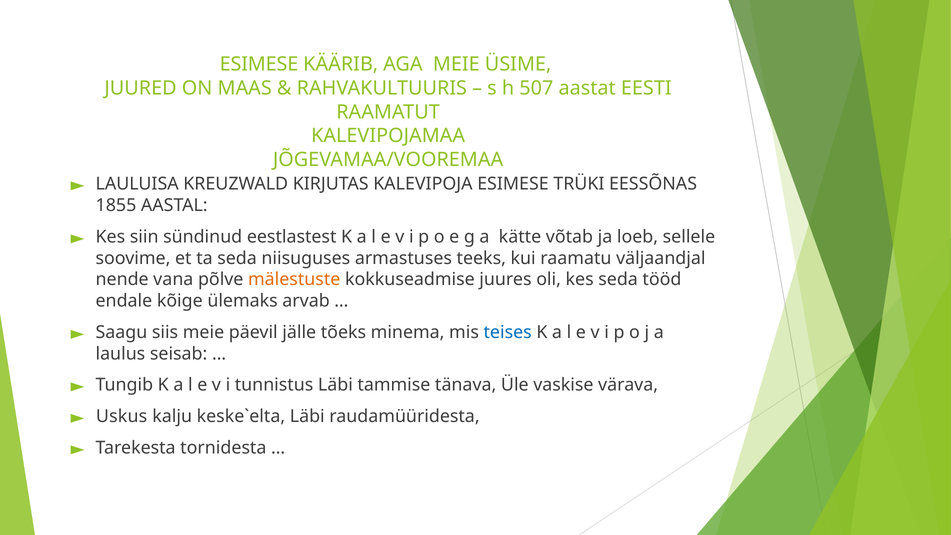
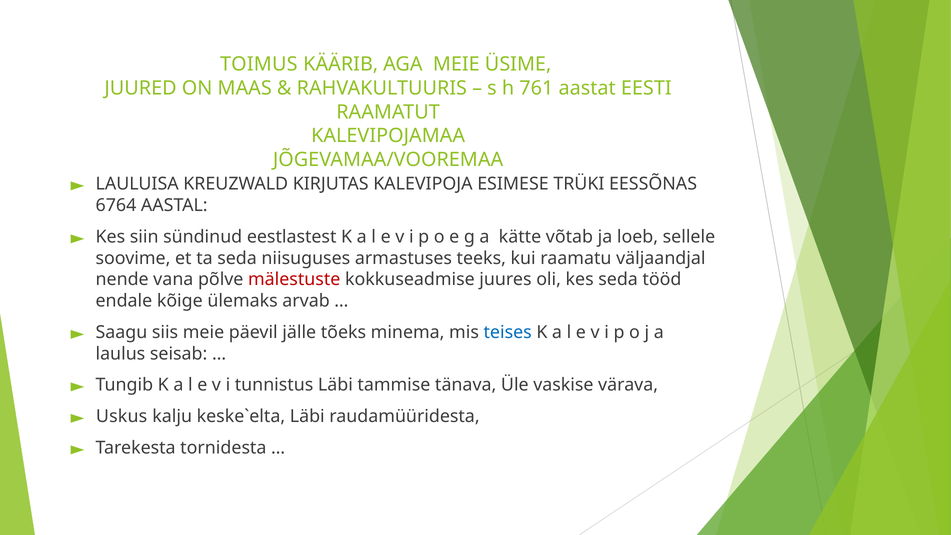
ESIMESE at (259, 64): ESIMESE -> TOIMUS
507: 507 -> 761
1855: 1855 -> 6764
mälestuste colour: orange -> red
